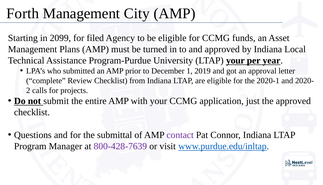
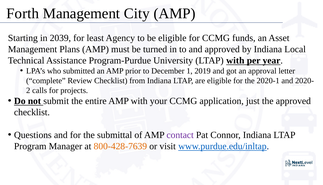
2099: 2099 -> 2039
filed: filed -> least
LTAP your: your -> with
800-428-7639 colour: purple -> orange
